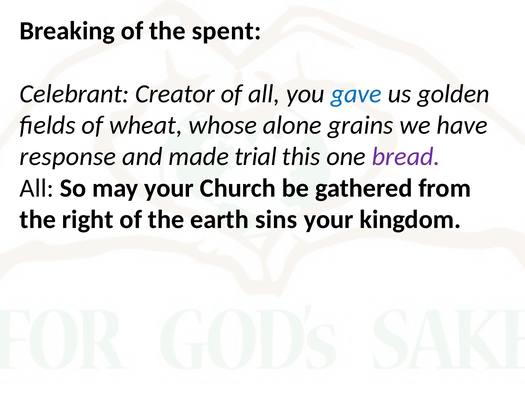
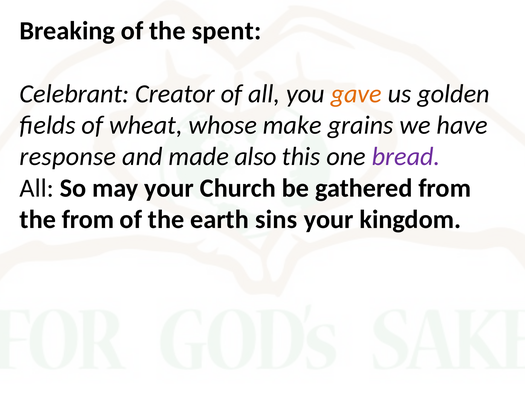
gave colour: blue -> orange
alone: alone -> make
trial: trial -> also
the right: right -> from
